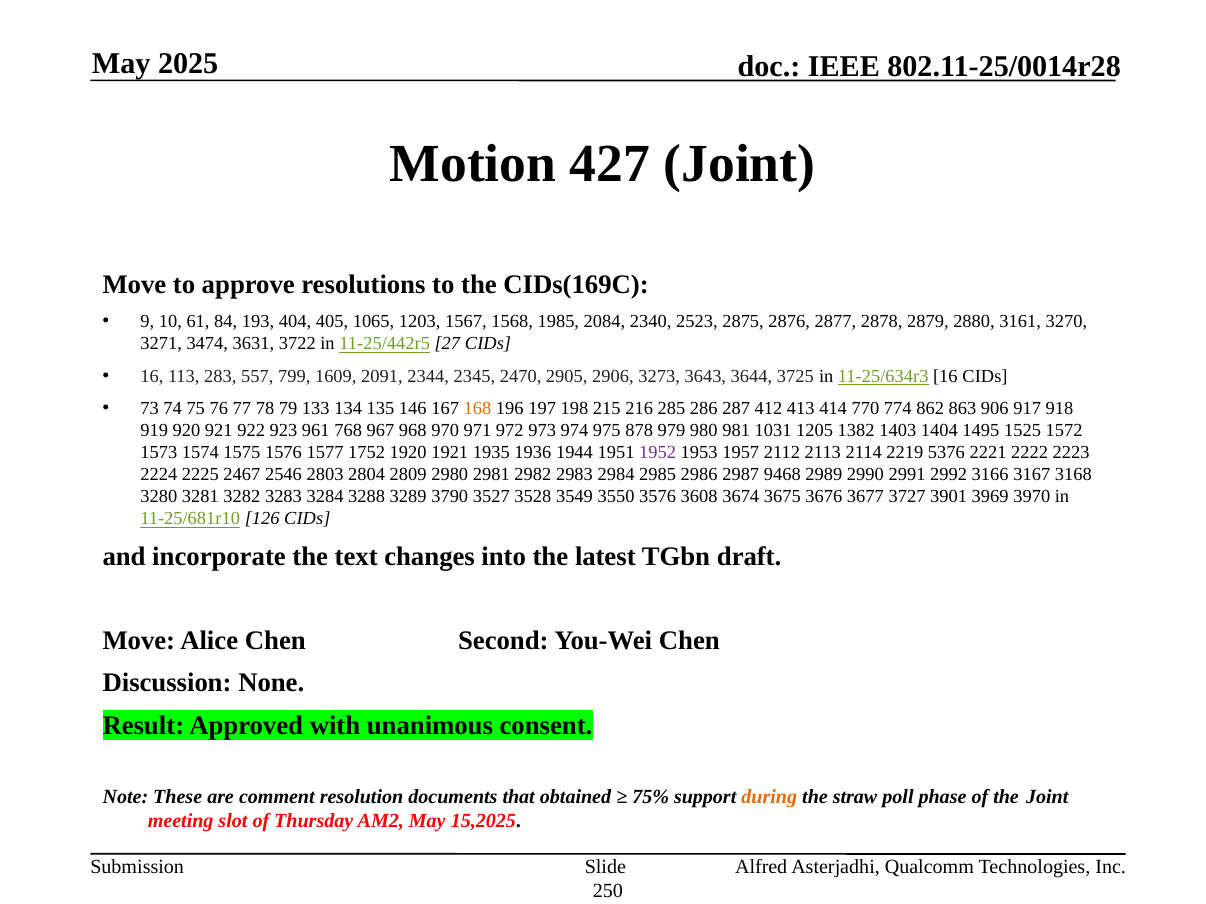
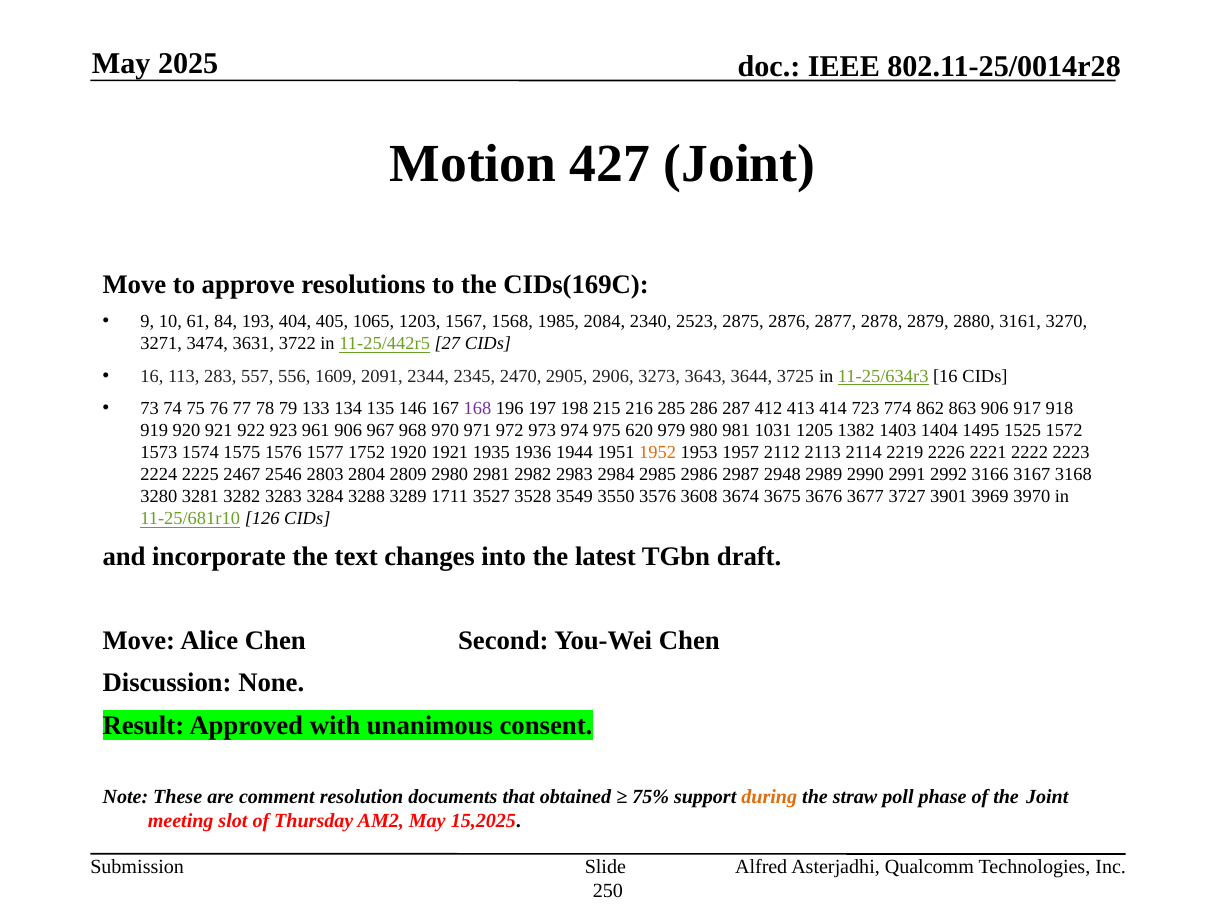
799: 799 -> 556
168 colour: orange -> purple
770: 770 -> 723
961 768: 768 -> 906
878: 878 -> 620
1952 colour: purple -> orange
5376: 5376 -> 2226
9468: 9468 -> 2948
3790: 3790 -> 1711
